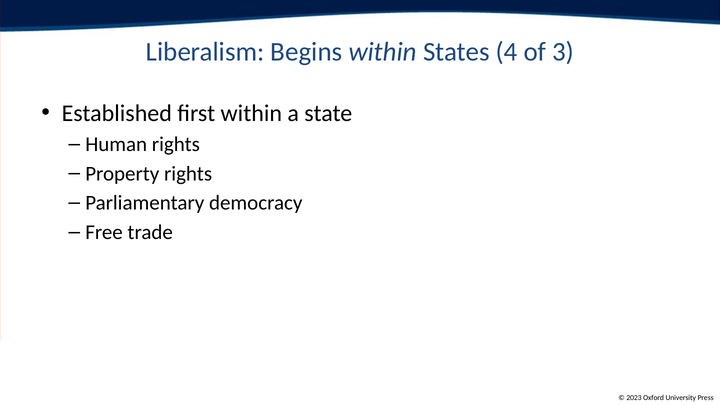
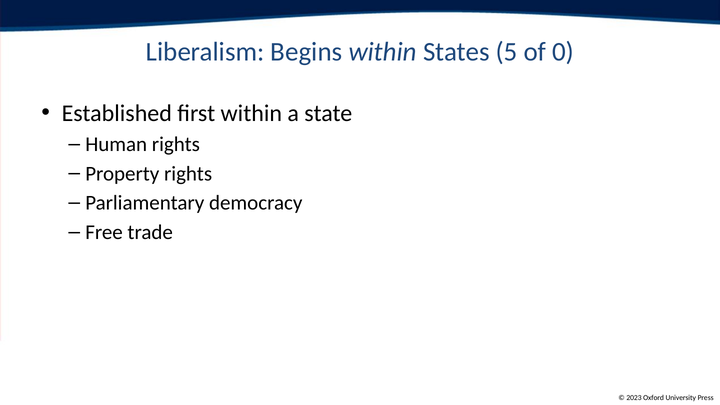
4: 4 -> 5
3: 3 -> 0
